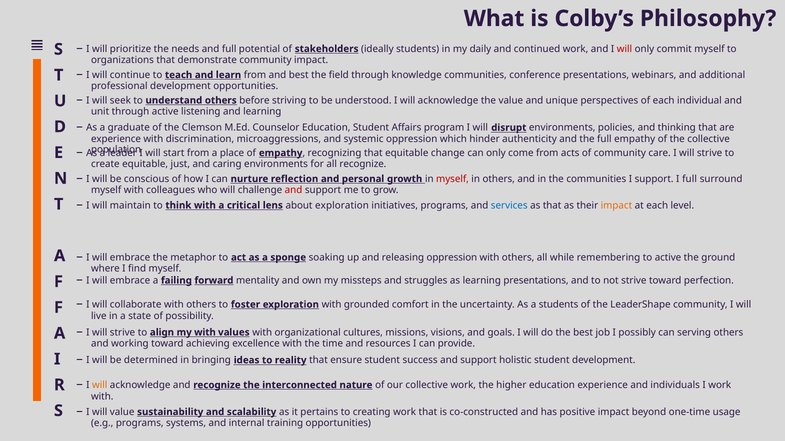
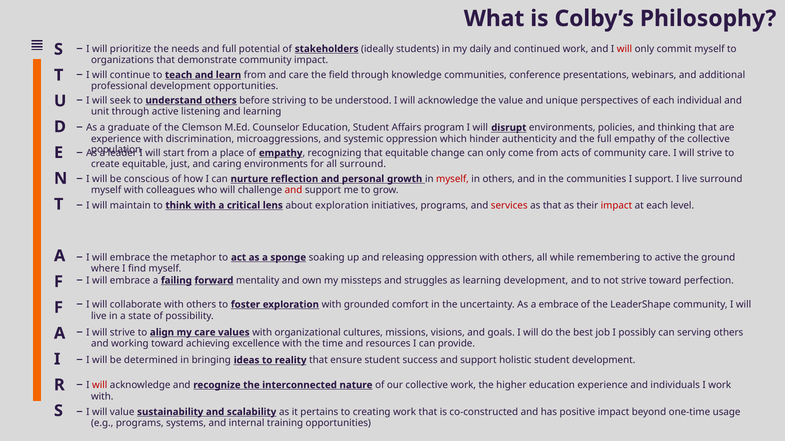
and best: best -> care
all recognize: recognize -> surround
I full: full -> live
services colour: blue -> red
impact at (616, 206) colour: orange -> red
learning presentations: presentations -> development
a students: students -> embrace
my with: with -> care
will at (100, 385) colour: orange -> red
